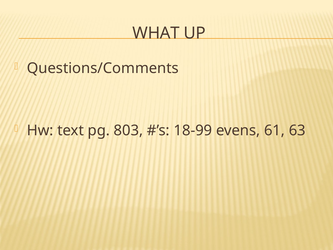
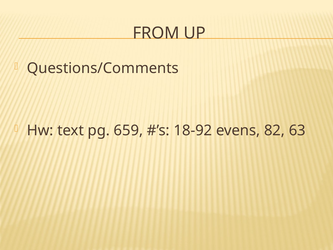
WHAT: WHAT -> FROM
803: 803 -> 659
18-99: 18-99 -> 18-92
61: 61 -> 82
